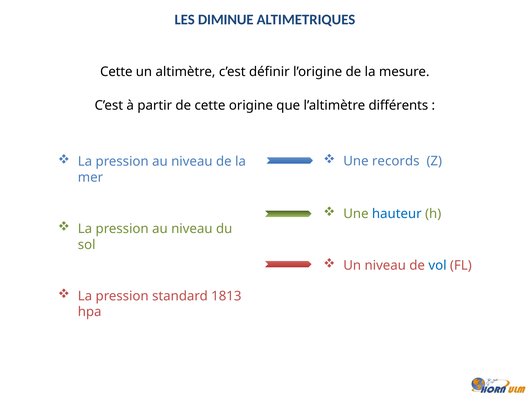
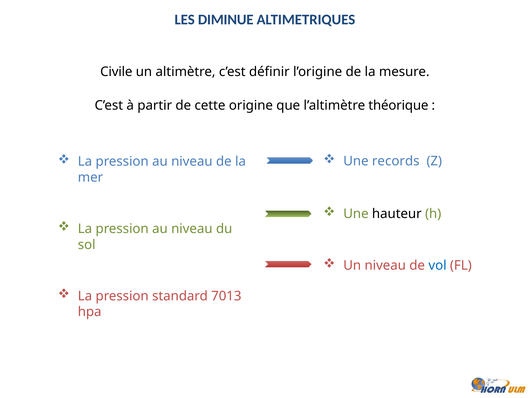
Cette at (116, 72): Cette -> Civile
différents: différents -> théorique
hauteur colour: blue -> black
1813: 1813 -> 7013
